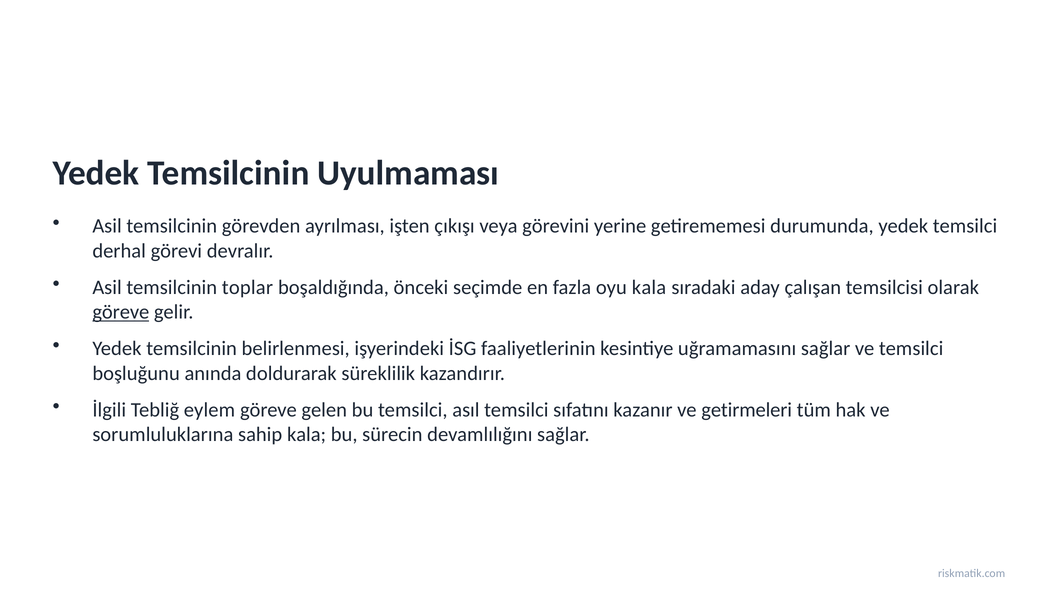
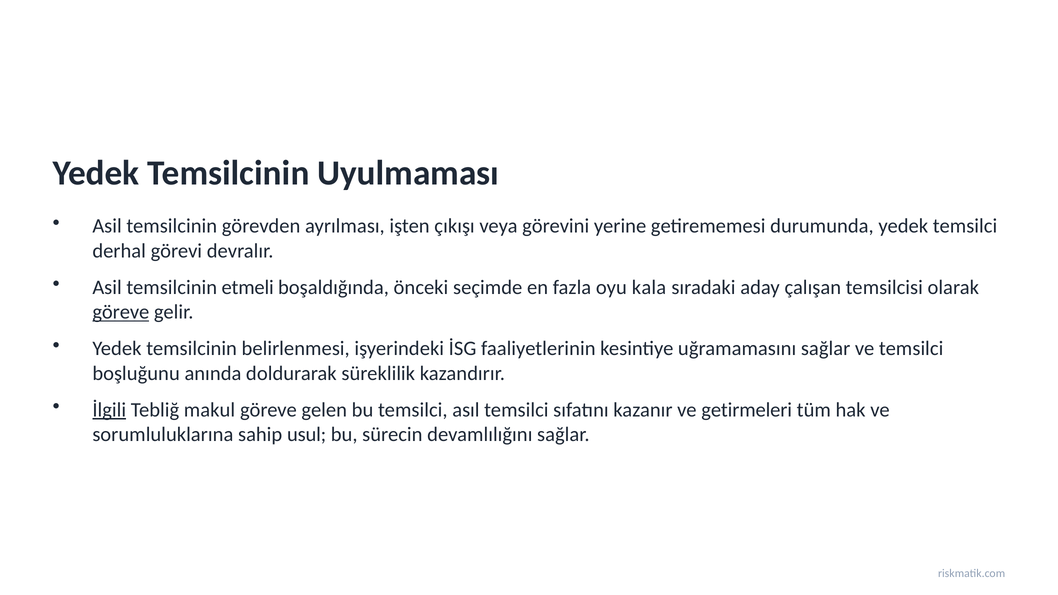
toplar: toplar -> etmeli
İlgili underline: none -> present
eylem: eylem -> makul
sahip kala: kala -> usul
